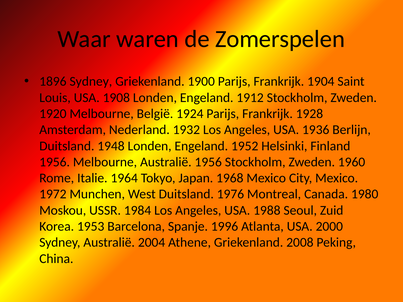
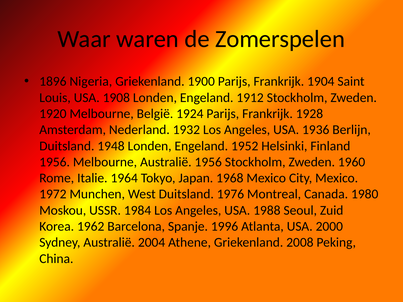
1896 Sydney: Sydney -> Nigeria
1953: 1953 -> 1962
